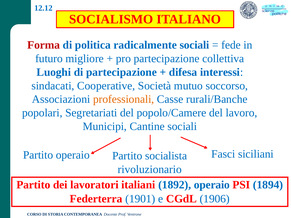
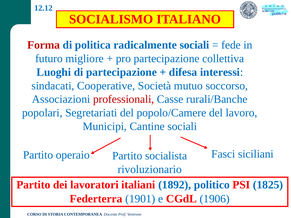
professionali colour: orange -> red
1892 operaio: operaio -> politico
1894: 1894 -> 1825
